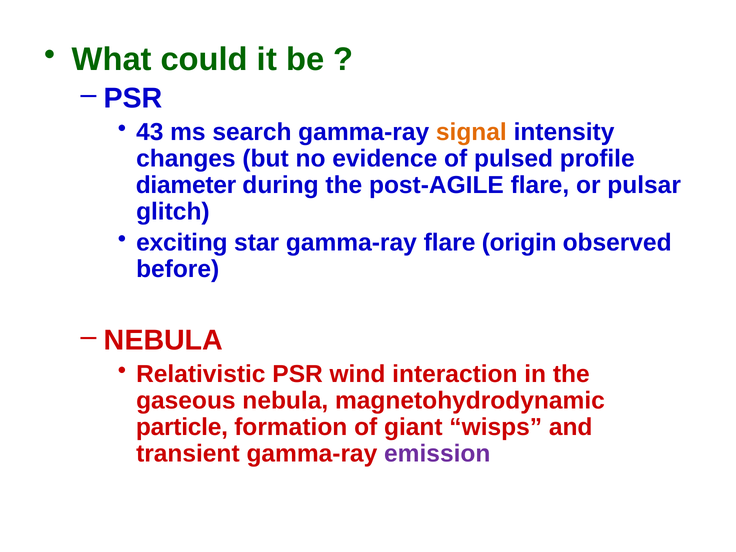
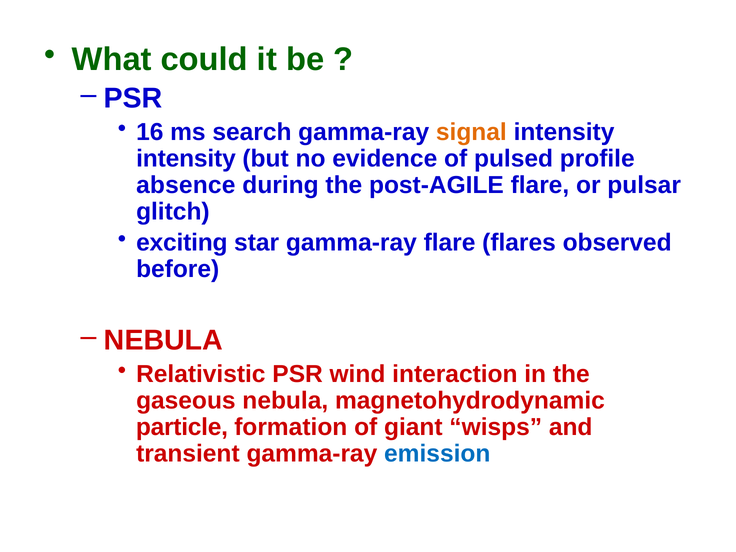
43: 43 -> 16
changes at (186, 159): changes -> intensity
diameter: diameter -> absence
origin: origin -> flares
emission colour: purple -> blue
